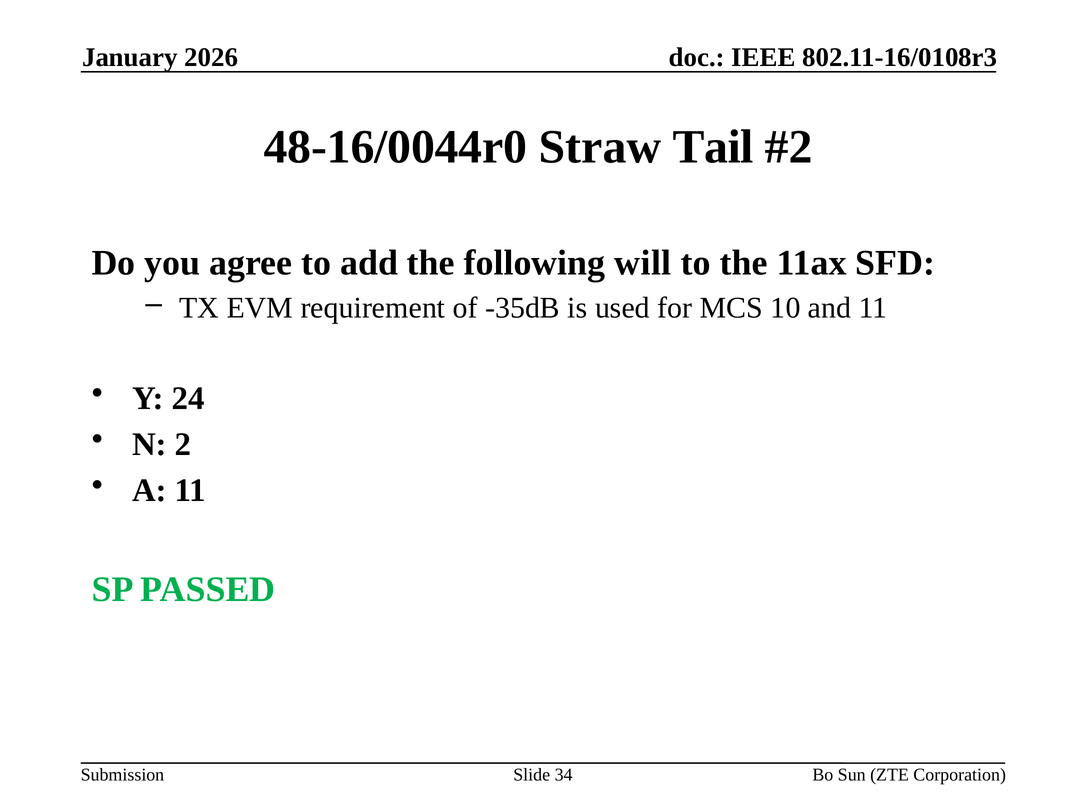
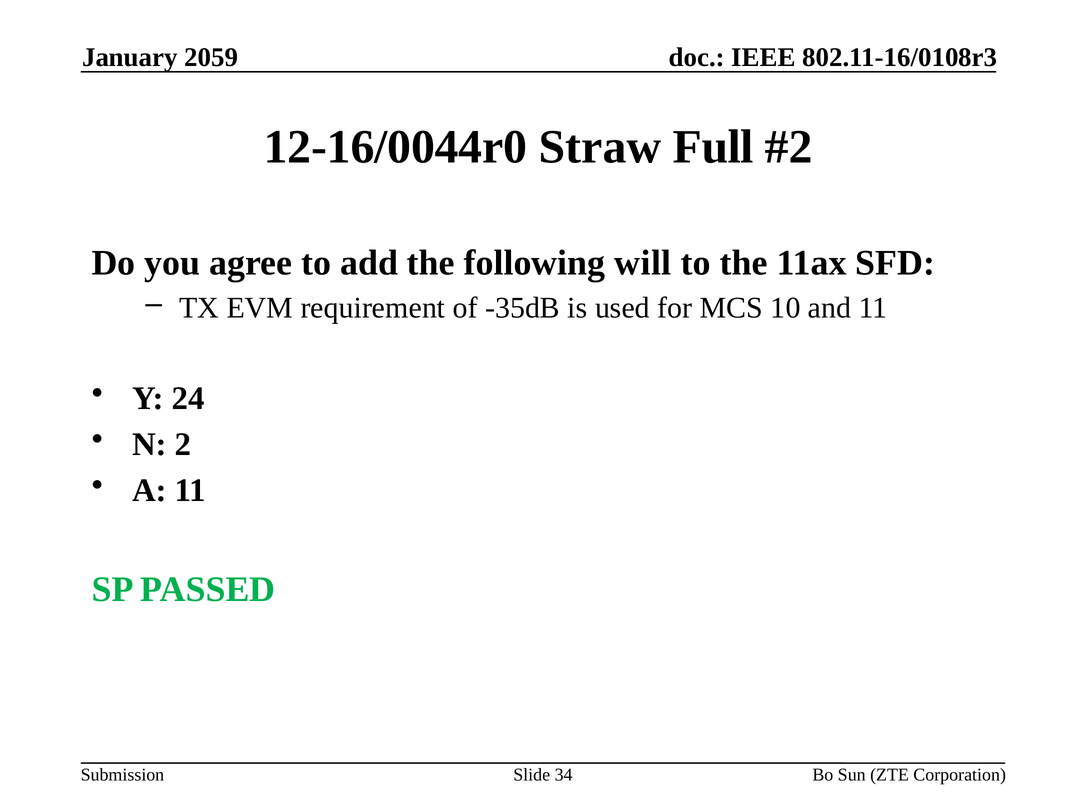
2026: 2026 -> 2059
48-16/0044r0: 48-16/0044r0 -> 12-16/0044r0
Tail: Tail -> Full
